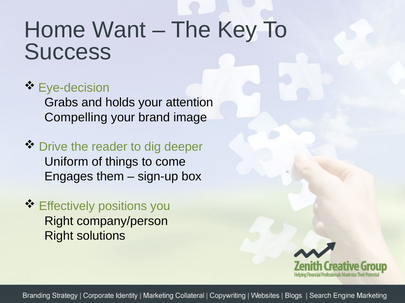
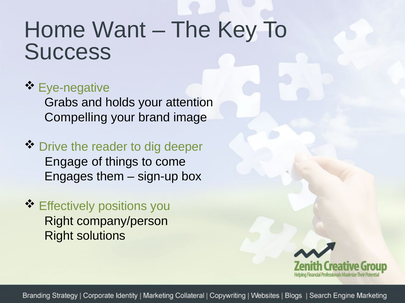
Eye-decision: Eye-decision -> Eye-negative
Uniform: Uniform -> Engage
